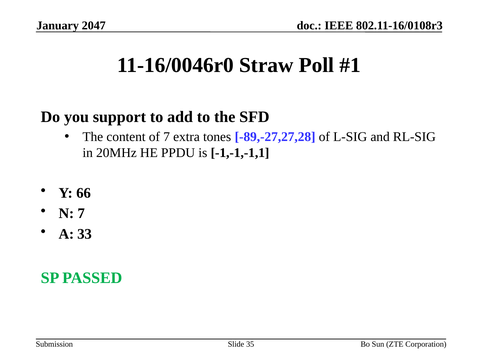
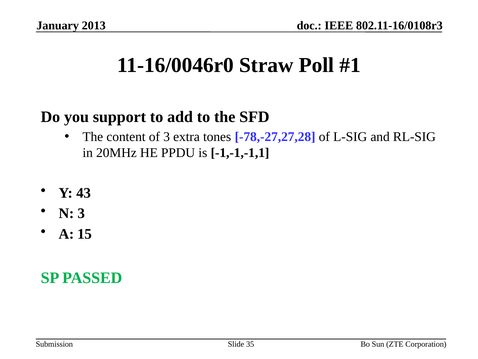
2047: 2047 -> 2013
of 7: 7 -> 3
-89,-27,27,28: -89,-27,27,28 -> -78,-27,27,28
66: 66 -> 43
N 7: 7 -> 3
33: 33 -> 15
